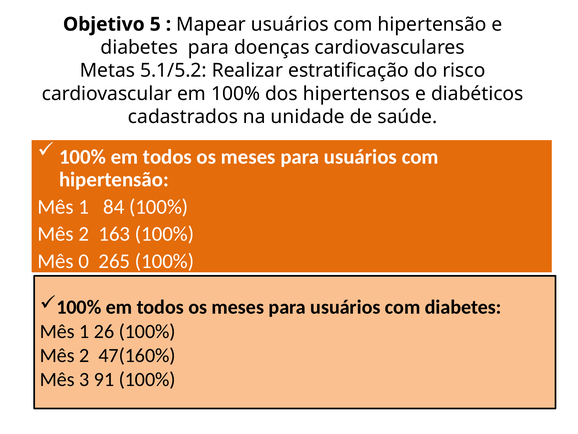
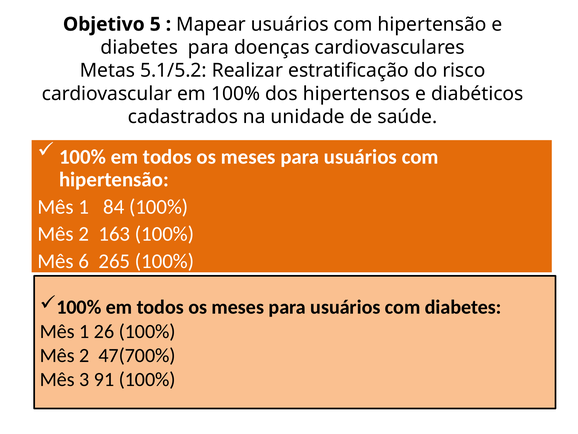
0: 0 -> 6
47(160%: 47(160% -> 47(700%
